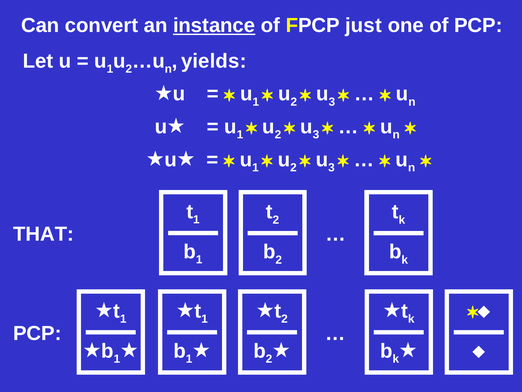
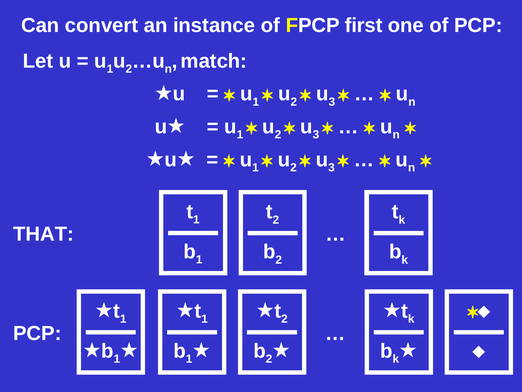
instance underline: present -> none
just: just -> first
yields: yields -> match
